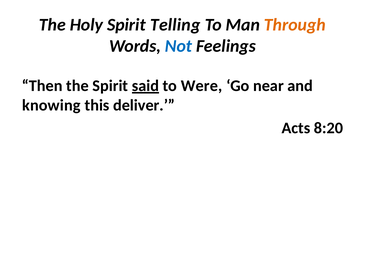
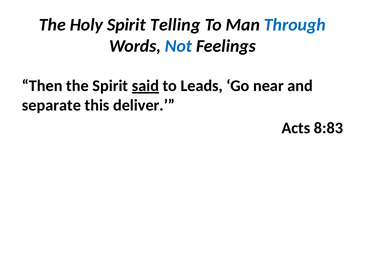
Through colour: orange -> blue
Were: Were -> Leads
knowing: knowing -> separate
8:20: 8:20 -> 8:83
